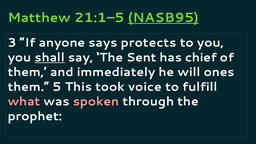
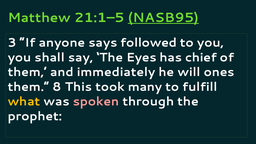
protects: protects -> followed
shall underline: present -> none
Sent: Sent -> Eyes
5: 5 -> 8
voice: voice -> many
what colour: pink -> yellow
